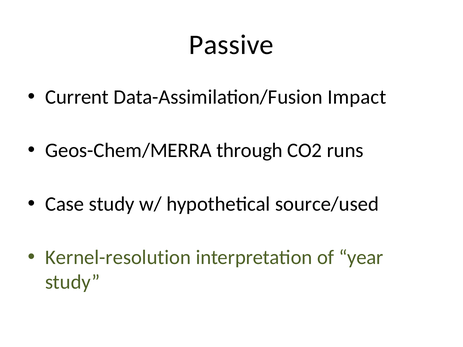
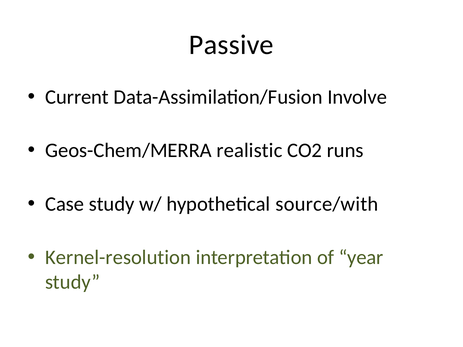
Impact: Impact -> Involve
through: through -> realistic
source/used: source/used -> source/with
